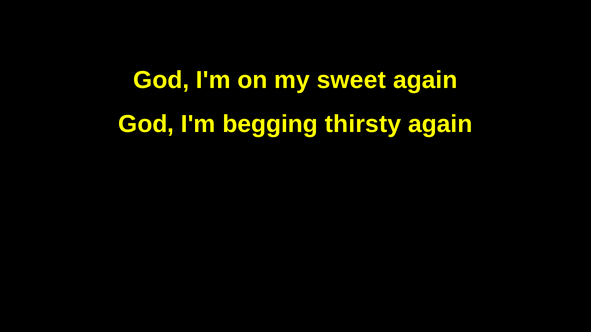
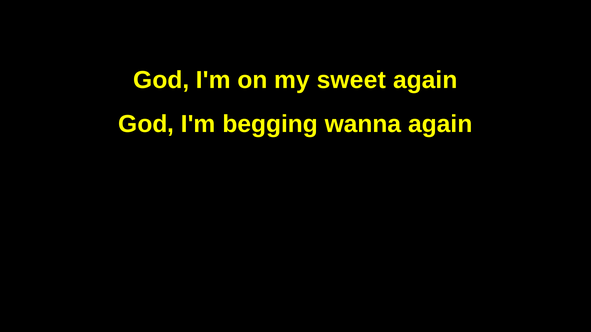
thirsty: thirsty -> wanna
